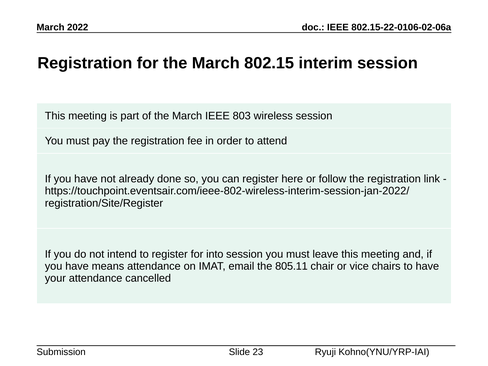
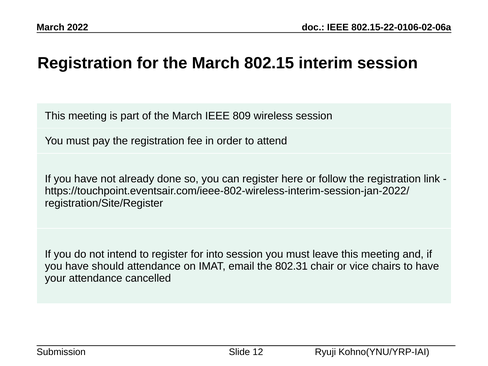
803: 803 -> 809
means: means -> should
805.11: 805.11 -> 802.31
23: 23 -> 12
